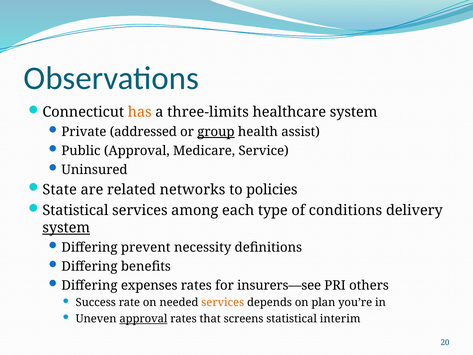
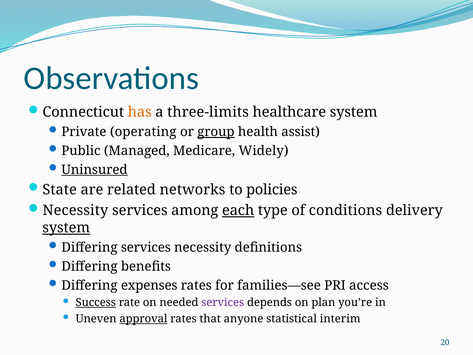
addressed: addressed -> operating
Public Approval: Approval -> Managed
Service: Service -> Widely
Uninsured underline: none -> present
Statistical at (76, 210): Statistical -> Necessity
each underline: none -> present
Differing prevent: prevent -> services
insurers—see: insurers—see -> families—see
others: others -> access
Success underline: none -> present
services at (223, 302) colour: orange -> purple
screens: screens -> anyone
